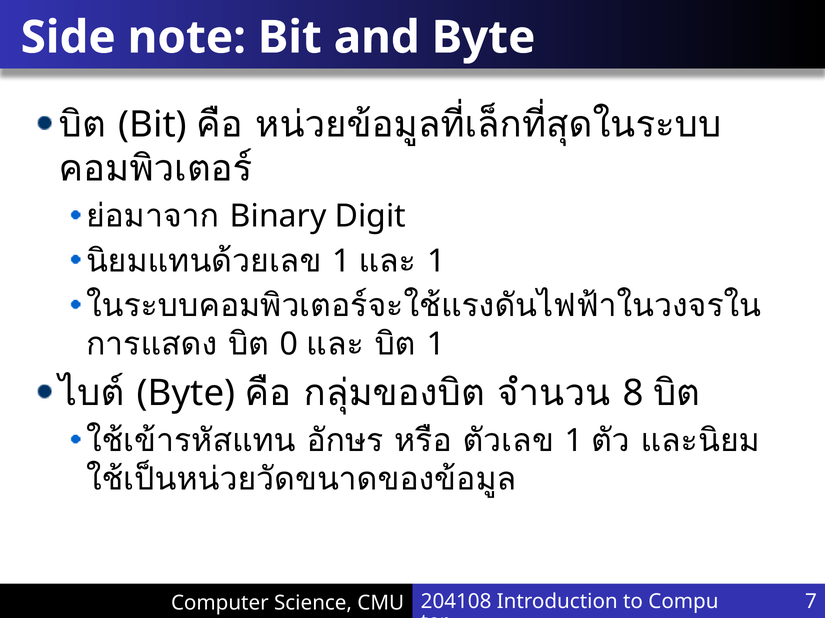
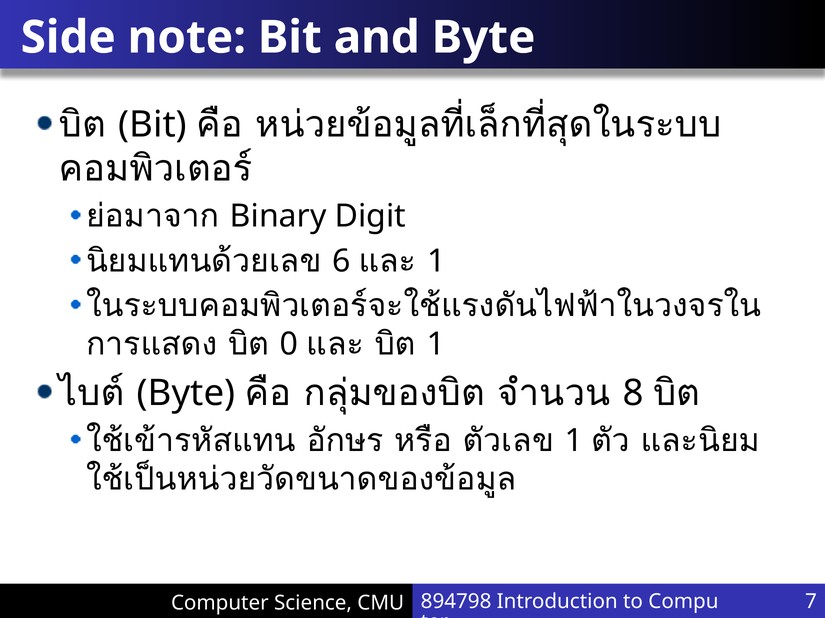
1 at (341, 261): 1 -> 6
204108: 204108 -> 894798
